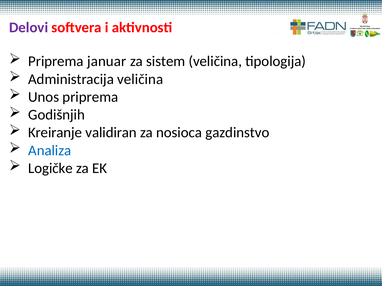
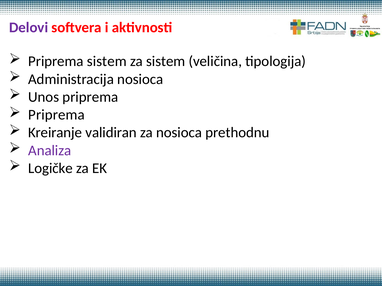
Priprema januar: januar -> sistem
Administracija veličina: veličina -> nosioca
Godišnjih at (57, 115): Godišnjih -> Priprema
gazdinstvo: gazdinstvo -> prethodnu
Analiza colour: blue -> purple
